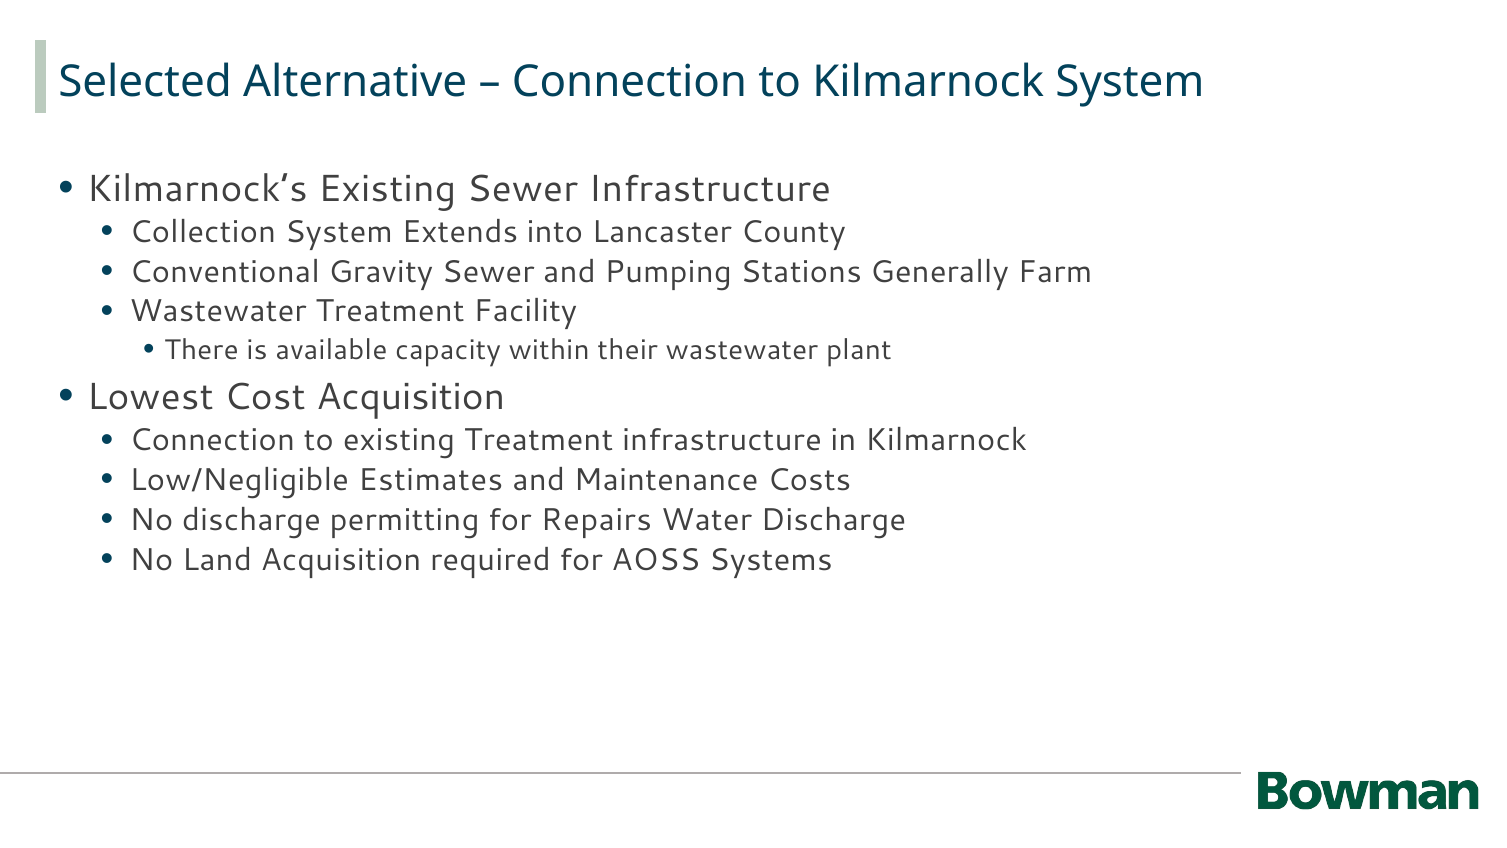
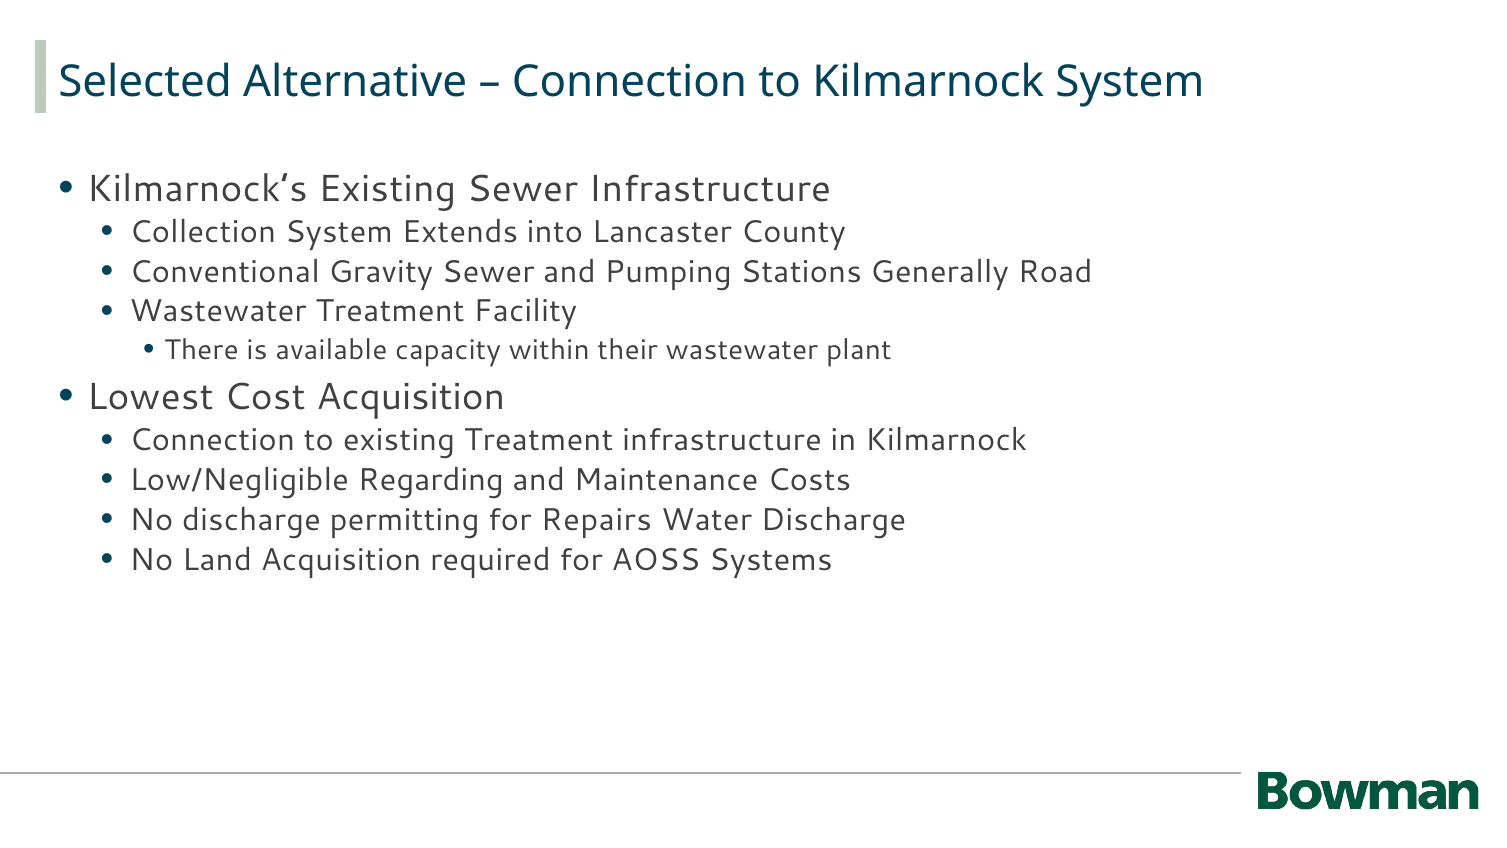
Farm: Farm -> Road
Estimates: Estimates -> Regarding
